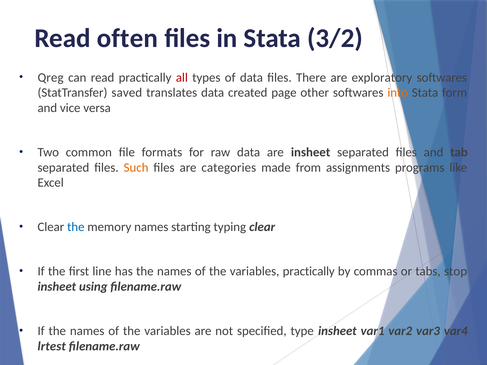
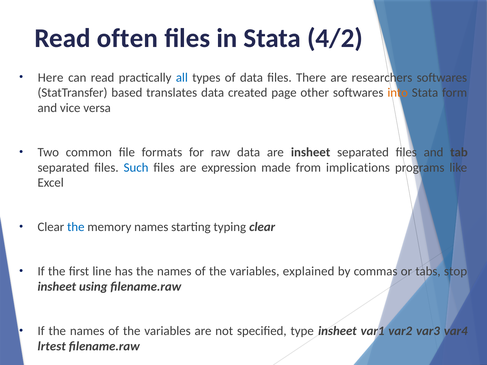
3/2: 3/2 -> 4/2
Qreg: Qreg -> Here
all colour: red -> blue
exploratory: exploratory -> researchers
saved: saved -> based
Such colour: orange -> blue
categories: categories -> expression
assignments: assignments -> implications
variables practically: practically -> explained
